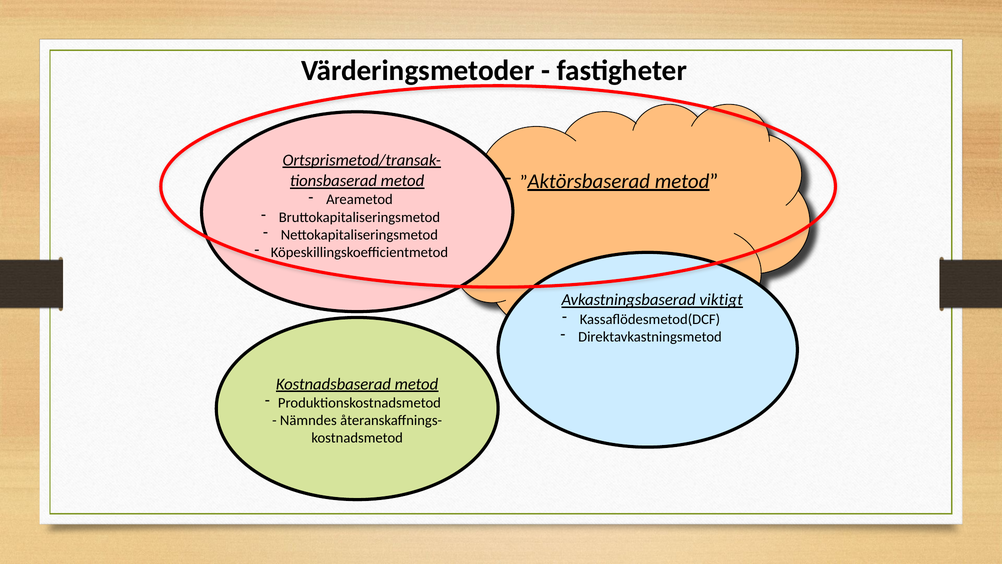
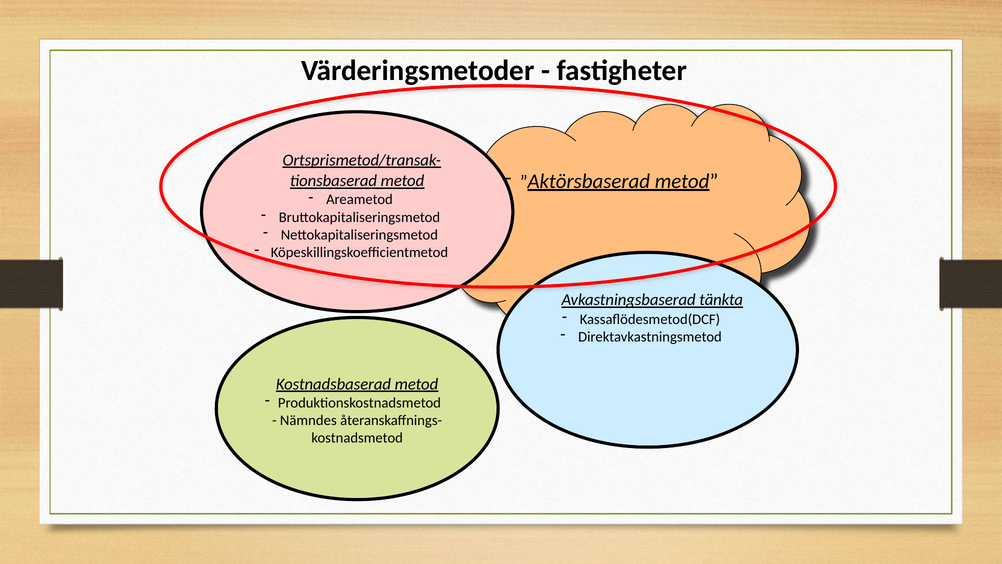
viktigt: viktigt -> tänkta
